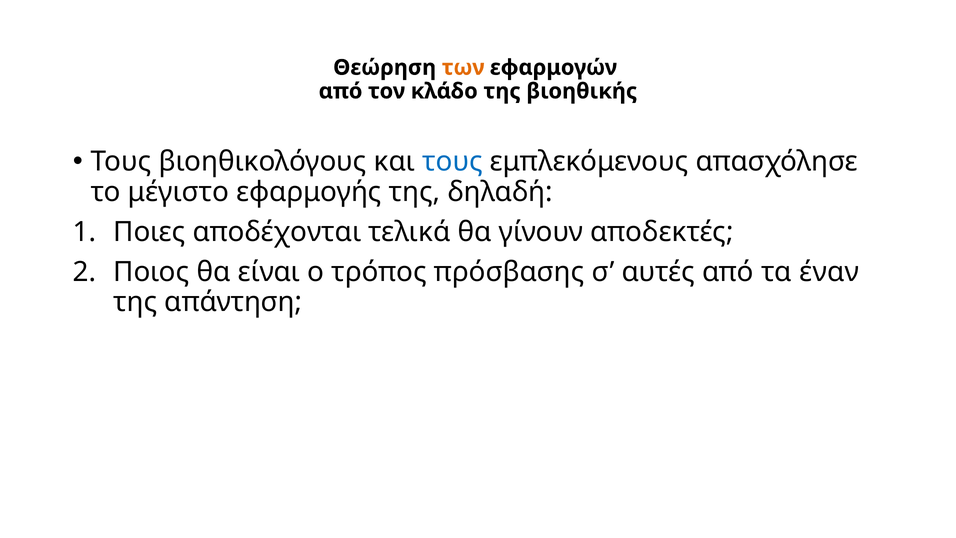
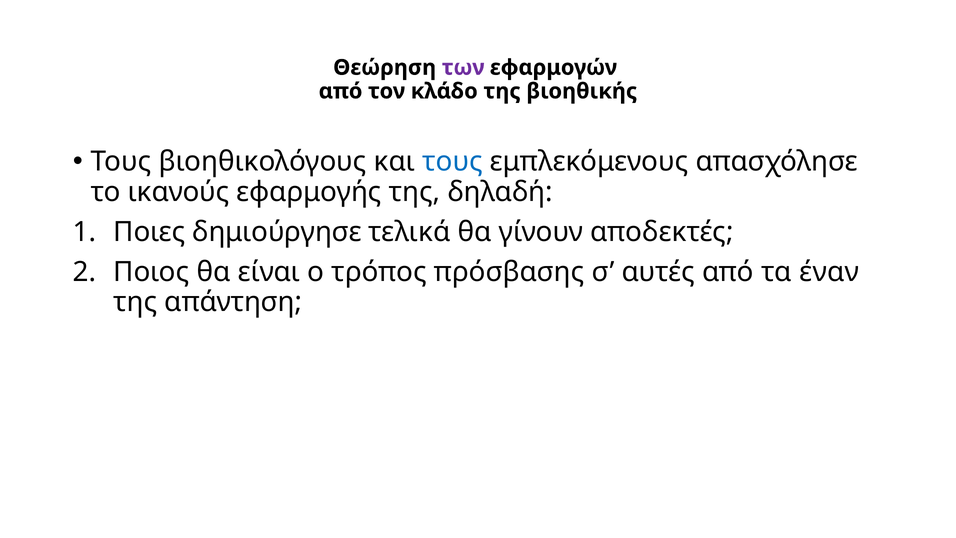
των colour: orange -> purple
μέγιστο: μέγιστο -> ικανούς
αποδέχονται: αποδέχονται -> δημιούργησε
